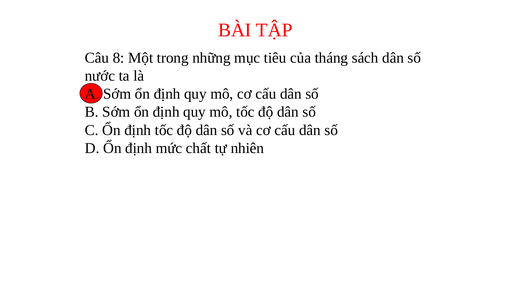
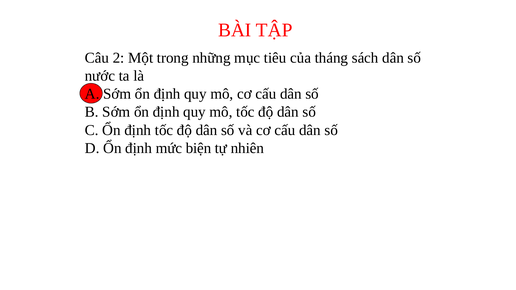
8: 8 -> 2
chất: chất -> biện
